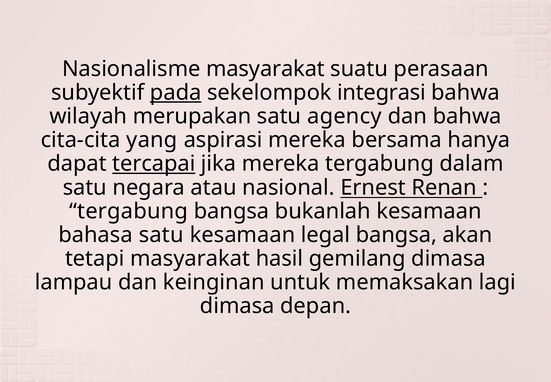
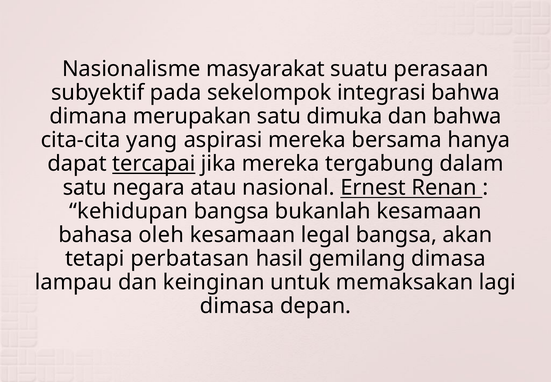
pada underline: present -> none
wilayah: wilayah -> dimana
agency: agency -> dimuka
tergabung at (129, 211): tergabung -> kehidupan
bahasa satu: satu -> oleh
tetapi masyarakat: masyarakat -> perbatasan
